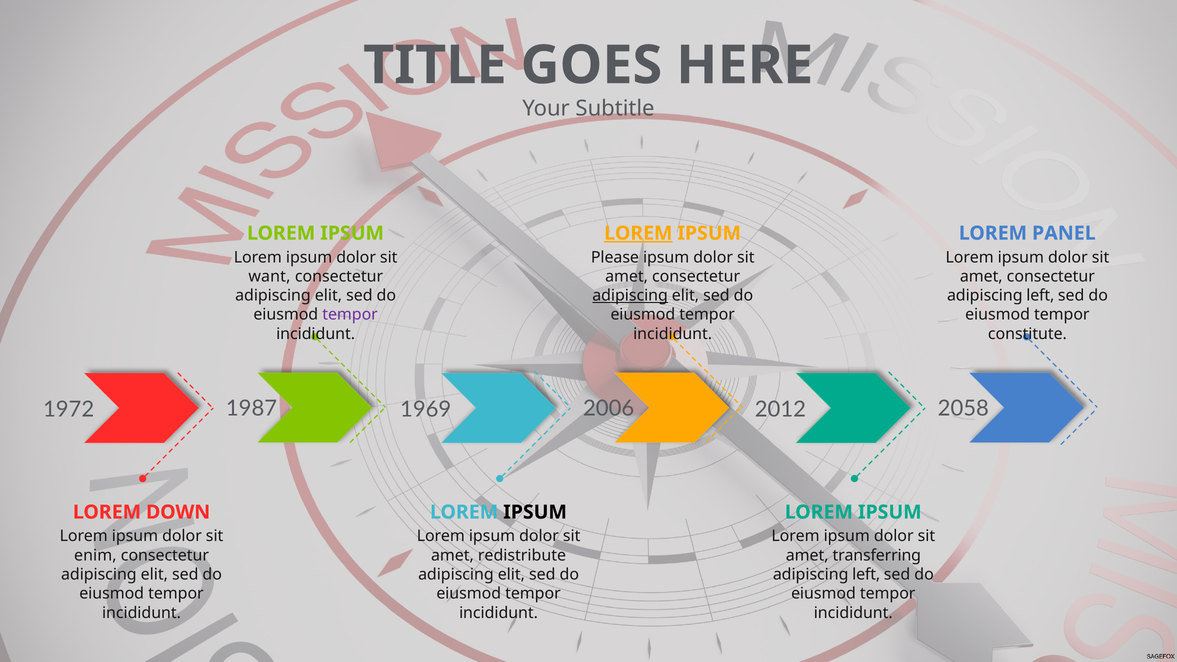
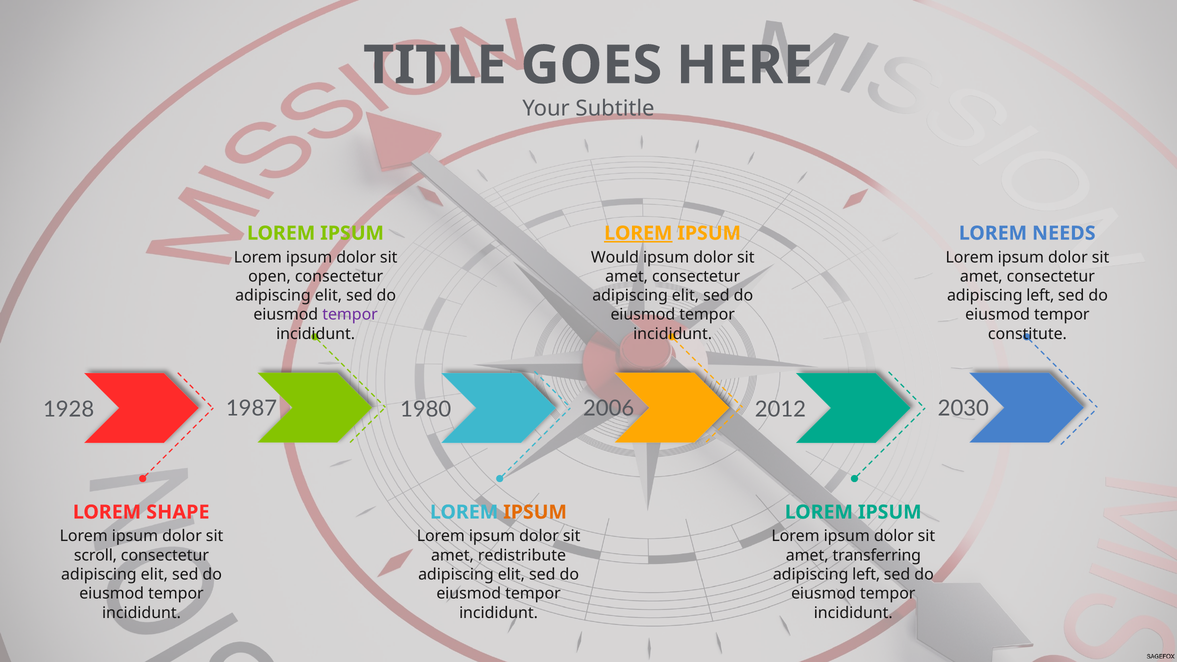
PANEL: PANEL -> NEEDS
Please: Please -> Would
want: want -> open
adipiscing at (630, 296) underline: present -> none
1972: 1972 -> 1928
1969: 1969 -> 1980
2058: 2058 -> 2030
DOWN: DOWN -> SHAPE
IPSUM at (535, 512) colour: black -> orange
enim: enim -> scroll
